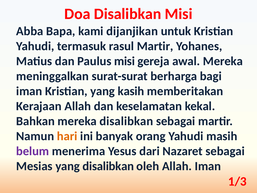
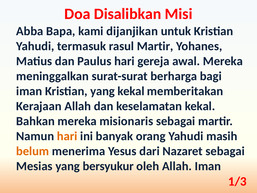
Paulus misi: misi -> hari
yang kasih: kasih -> kekal
mereka disalibkan: disalibkan -> misionaris
belum colour: purple -> orange
yang disalibkan: disalibkan -> bersyukur
